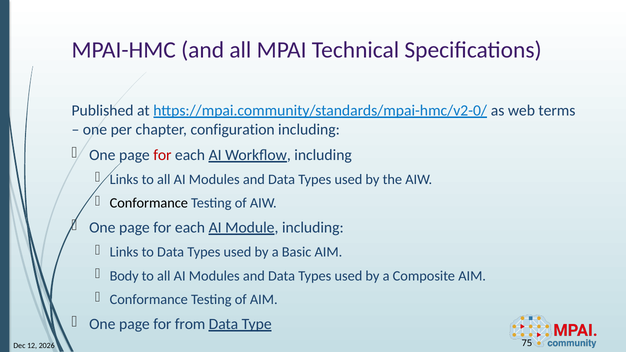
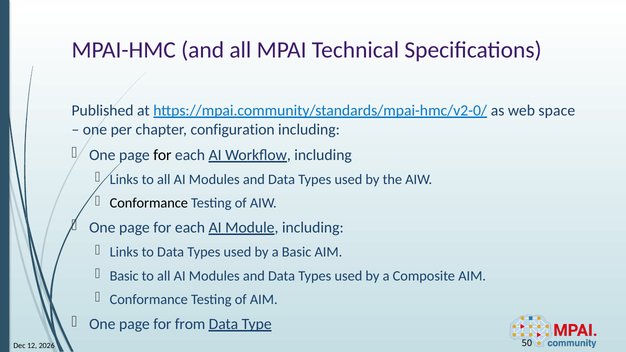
terms: terms -> space
for at (162, 155) colour: red -> black
Body at (124, 276): Body -> Basic
75: 75 -> 50
